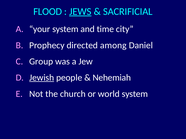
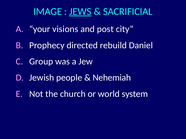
FLOOD: FLOOD -> IMAGE
your system: system -> visions
time: time -> post
among: among -> rebuild
Jewish underline: present -> none
